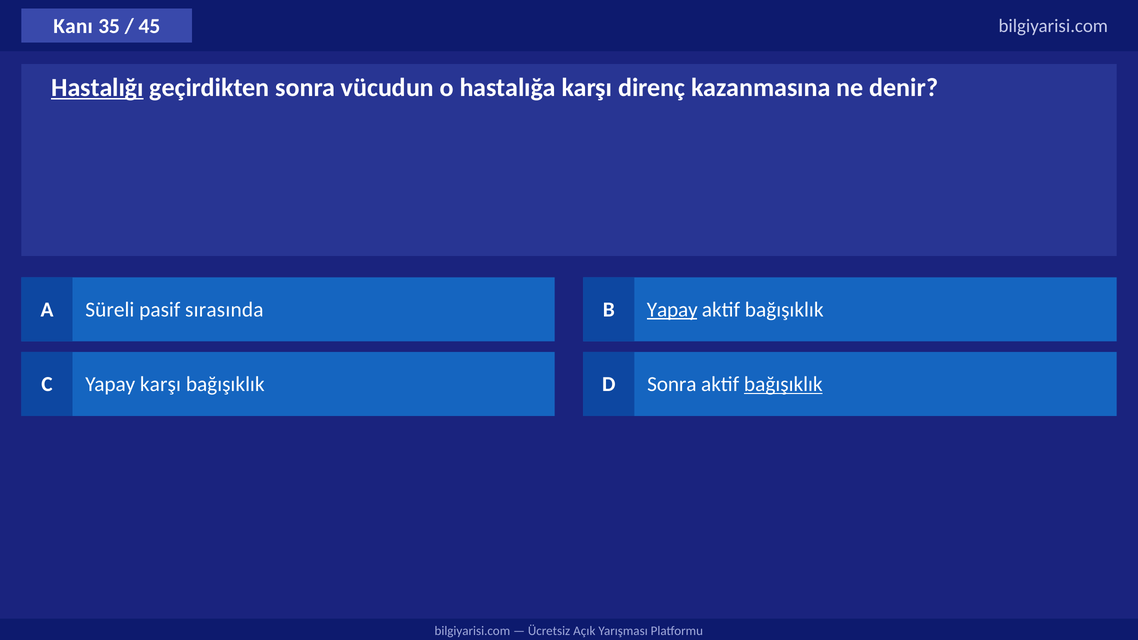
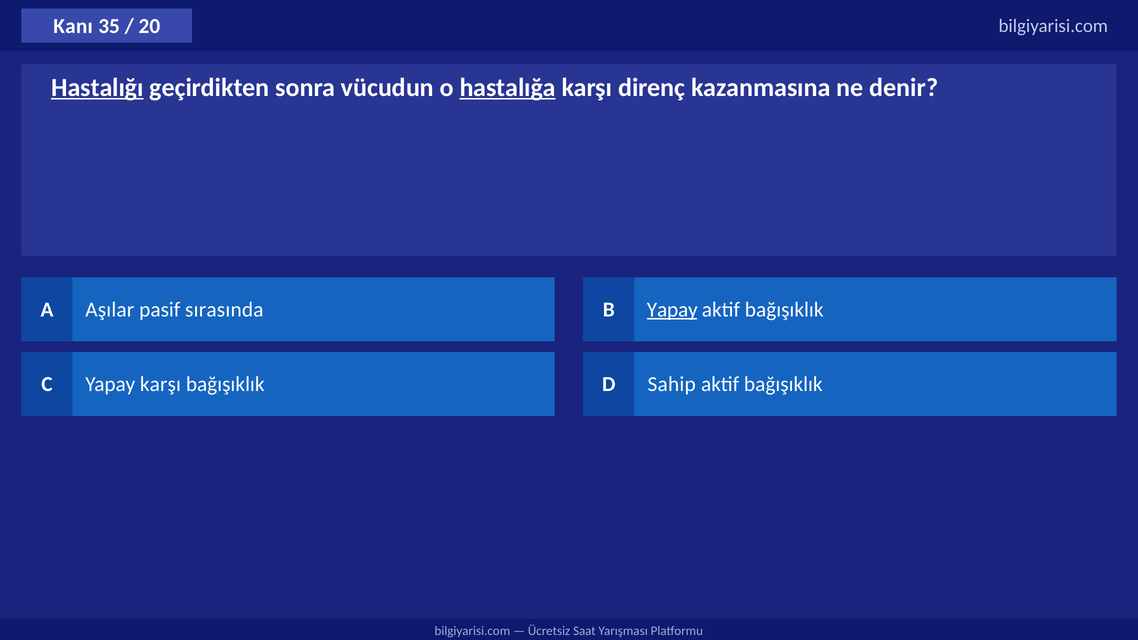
45: 45 -> 20
hastalığa underline: none -> present
Süreli: Süreli -> Aşılar
D Sonra: Sonra -> Sahip
bağışıklık at (783, 384) underline: present -> none
Açık: Açık -> Saat
